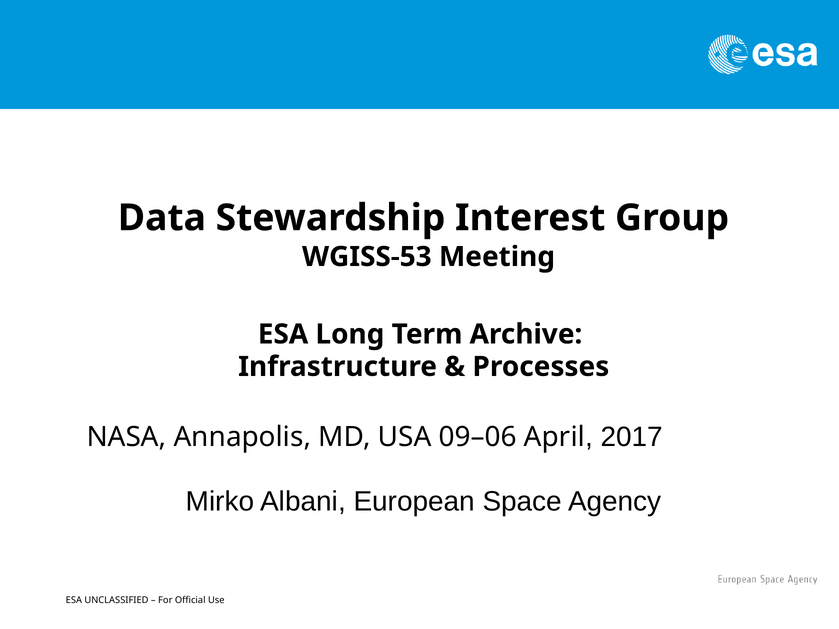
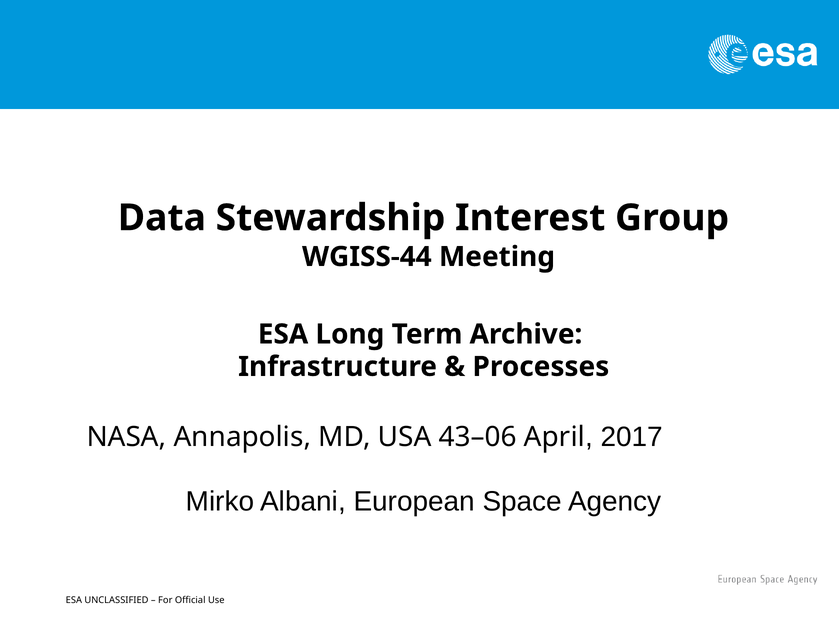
WGISS-53: WGISS-53 -> WGISS-44
09–06: 09–06 -> 43–06
